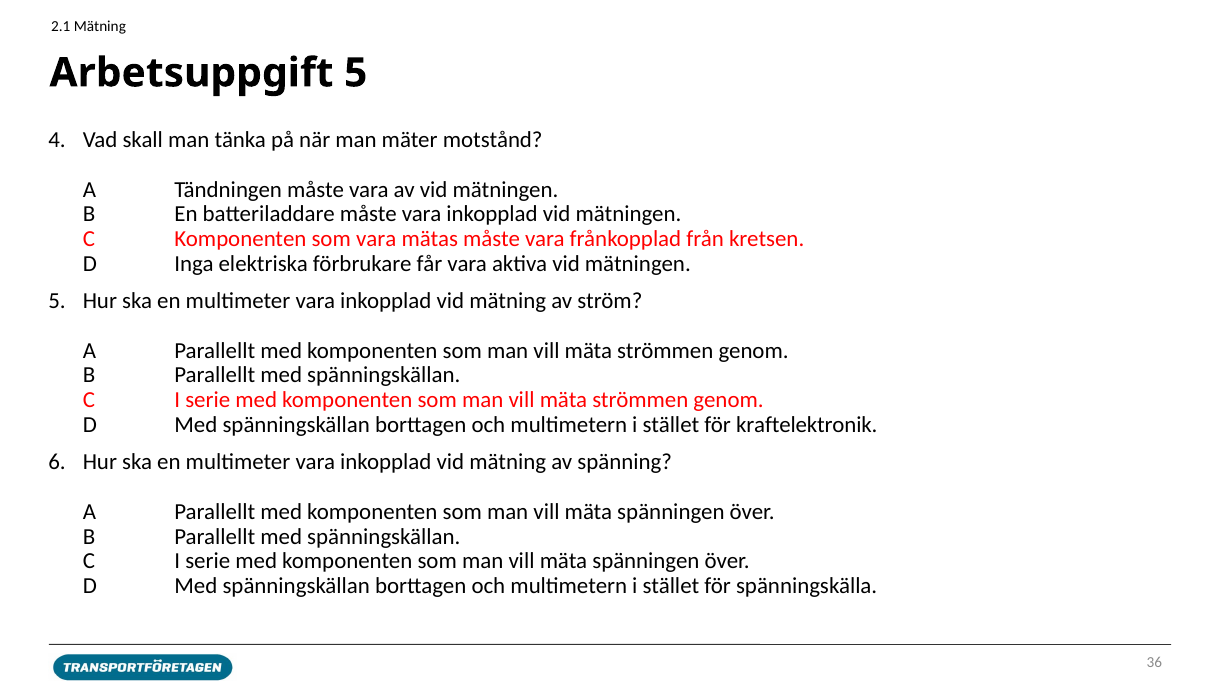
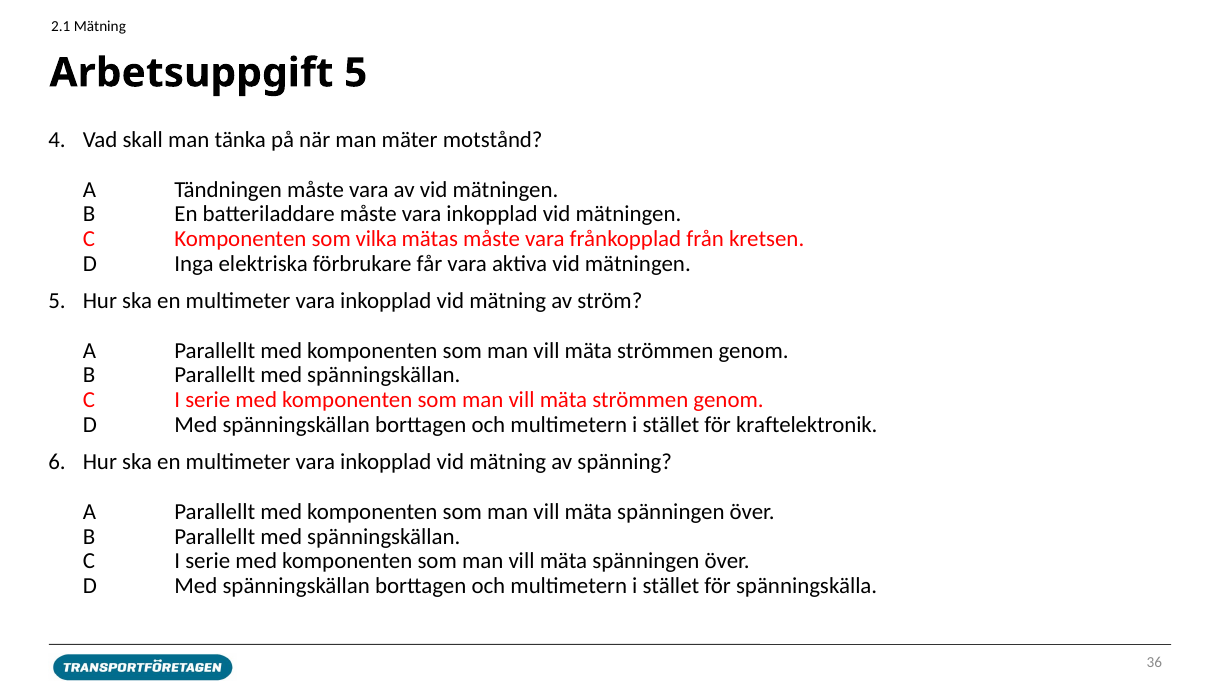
som vara: vara -> vilka
